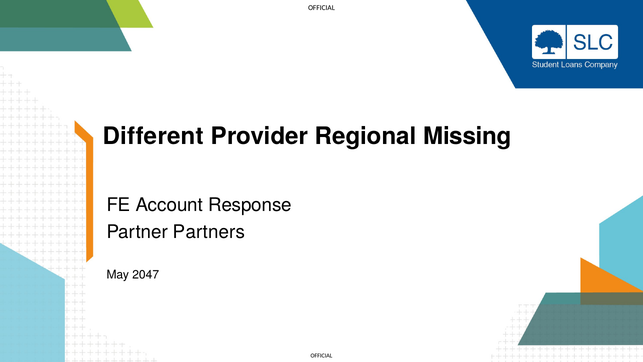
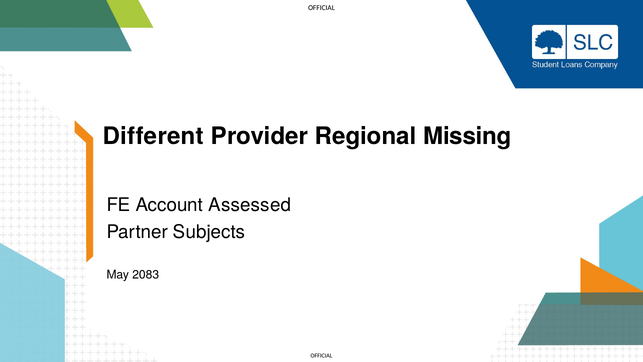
Response: Response -> Assessed
Partners: Partners -> Subjects
2047: 2047 -> 2083
